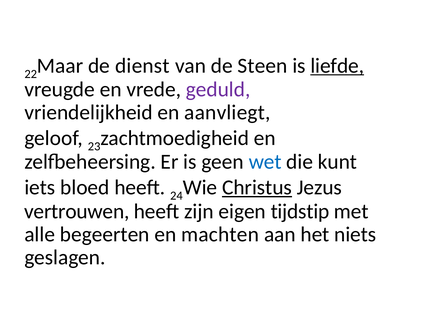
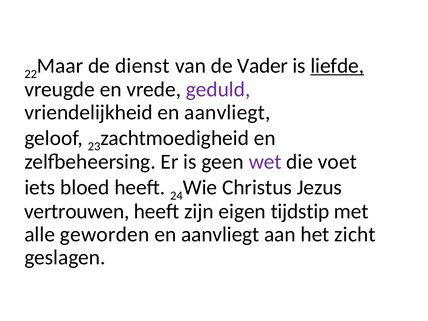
Steen: Steen -> Vader
wet colour: blue -> purple
kunt: kunt -> voet
Christus underline: present -> none
begeerten: begeerten -> geworden
machten at (220, 234): machten -> aanvliegt
niets: niets -> zicht
